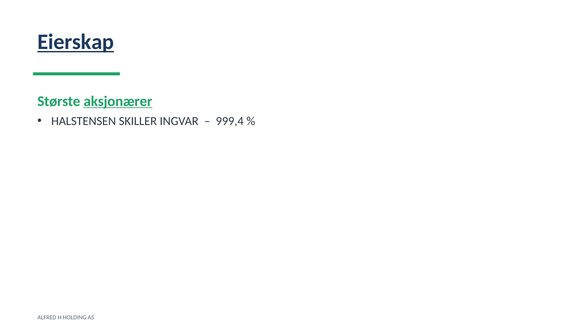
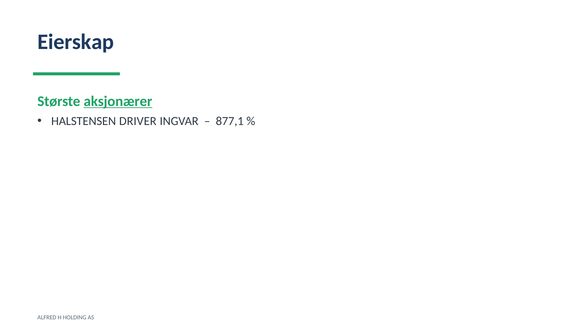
Eierskap underline: present -> none
SKILLER: SKILLER -> DRIVER
999,4: 999,4 -> 877,1
